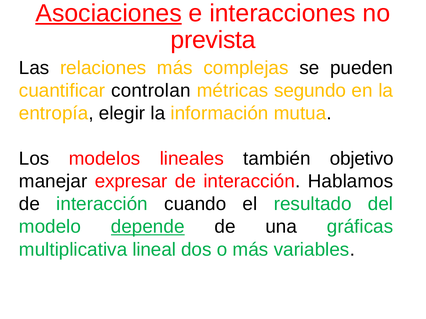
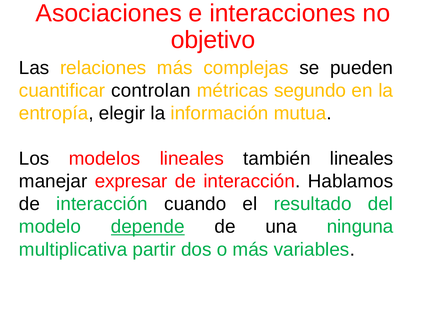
Asociaciones underline: present -> none
prevista: prevista -> objetivo
también objetivo: objetivo -> lineales
gráficas: gráficas -> ninguna
lineal: lineal -> partir
